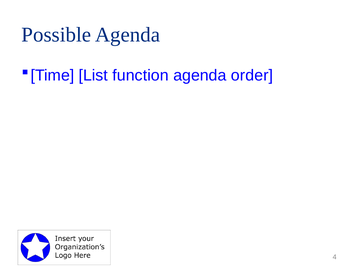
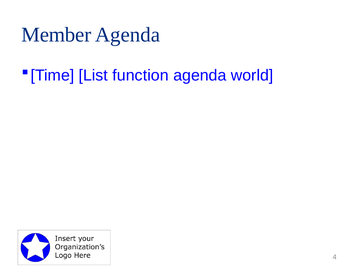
Possible: Possible -> Member
order: order -> world
